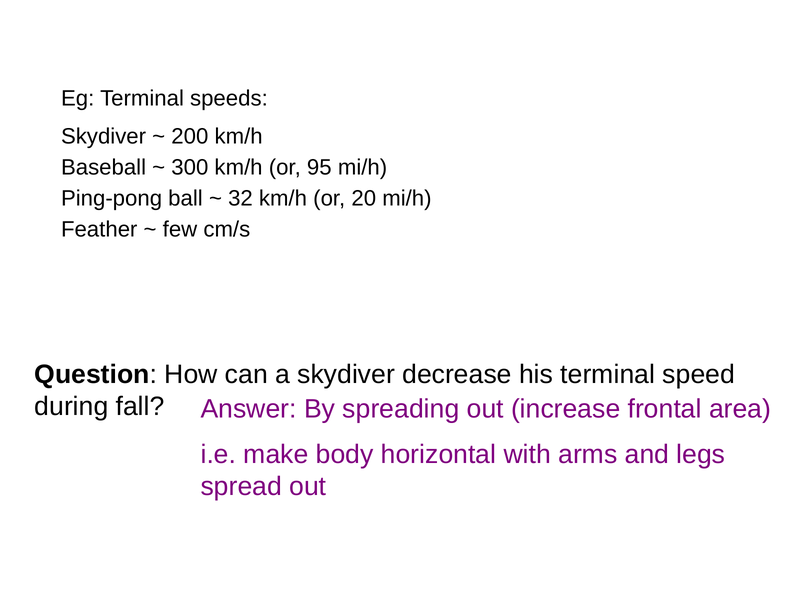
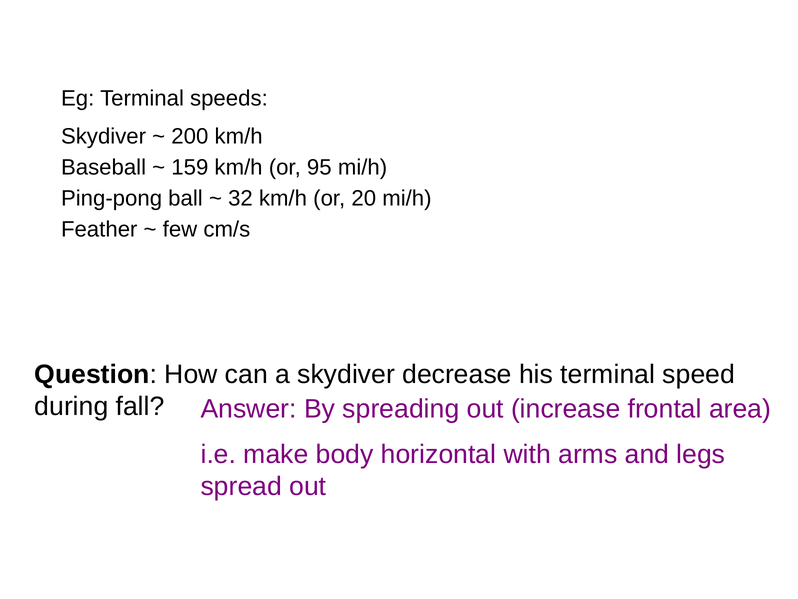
300: 300 -> 159
